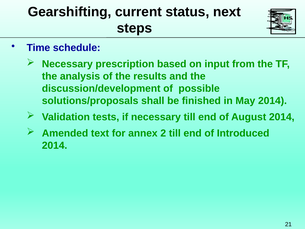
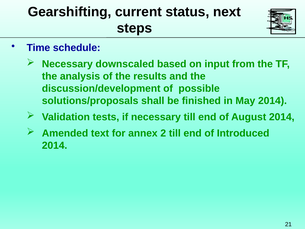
prescription: prescription -> downscaled
